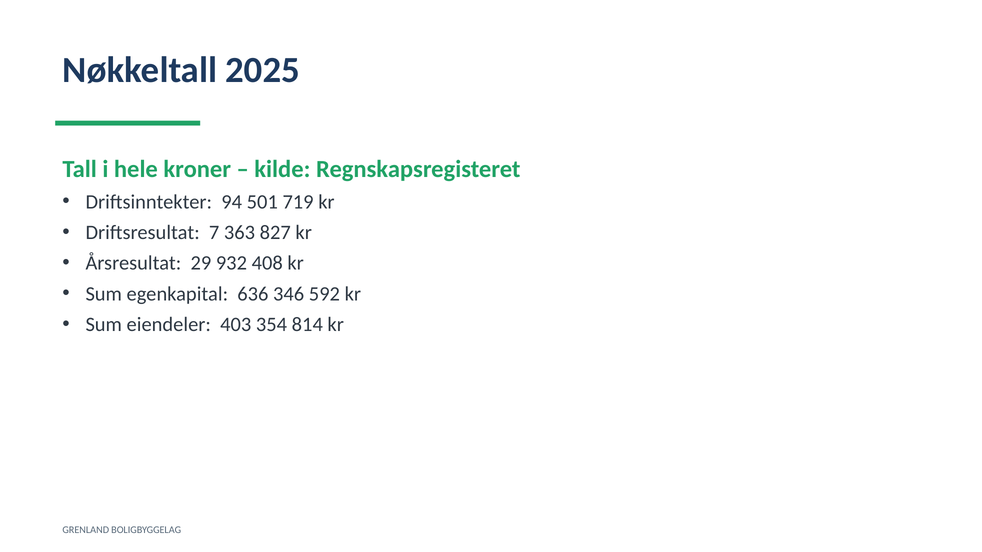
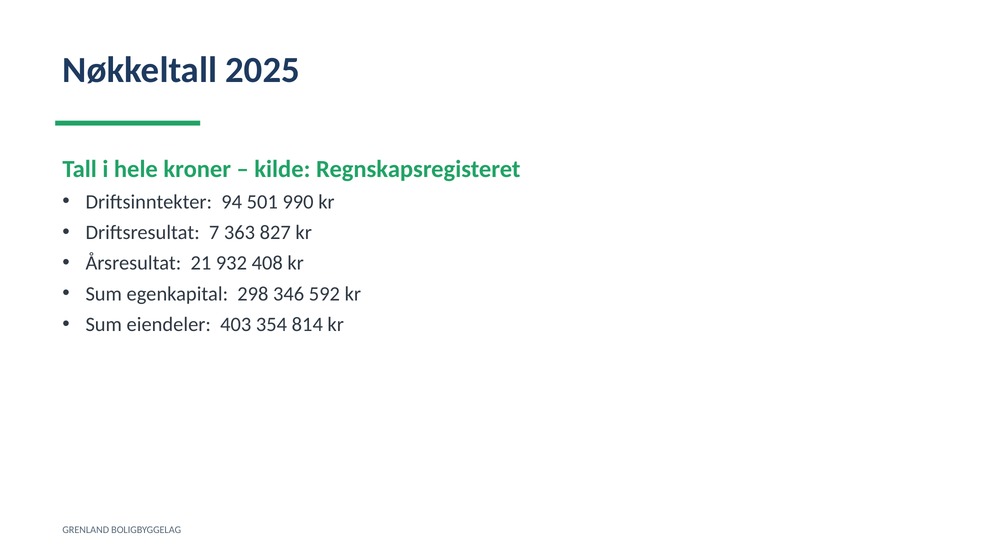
719: 719 -> 990
29: 29 -> 21
636: 636 -> 298
